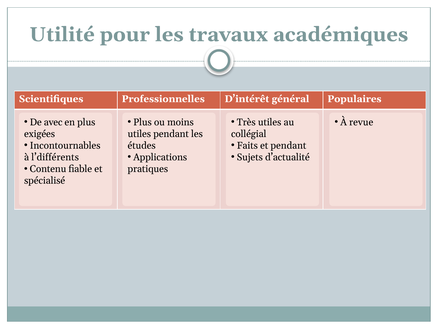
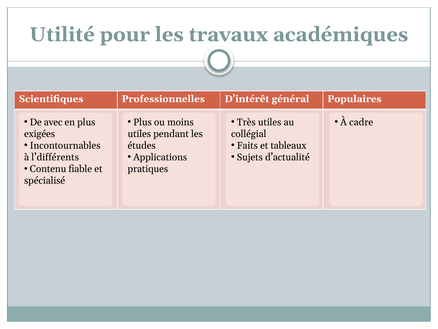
revue: revue -> cadre
et pendant: pendant -> tableaux
